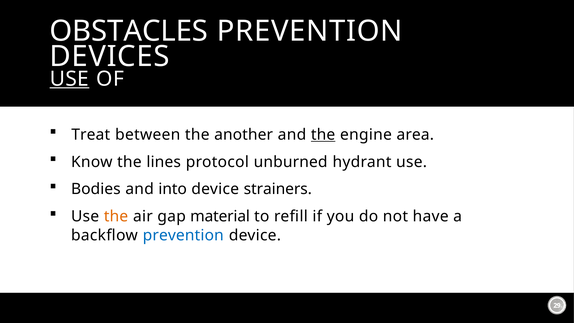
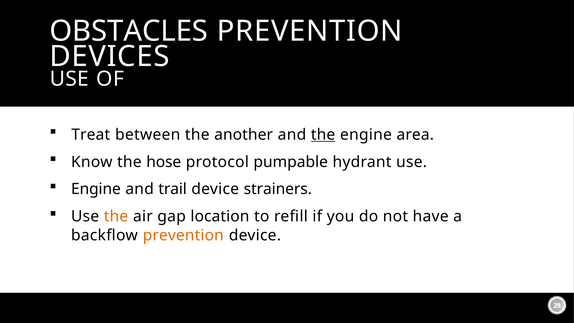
USE at (69, 79) underline: present -> none
lines: lines -> hose
unburned: unburned -> pumpable
Bodies at (96, 189): Bodies -> Engine
into: into -> trail
material: material -> location
prevention at (183, 235) colour: blue -> orange
